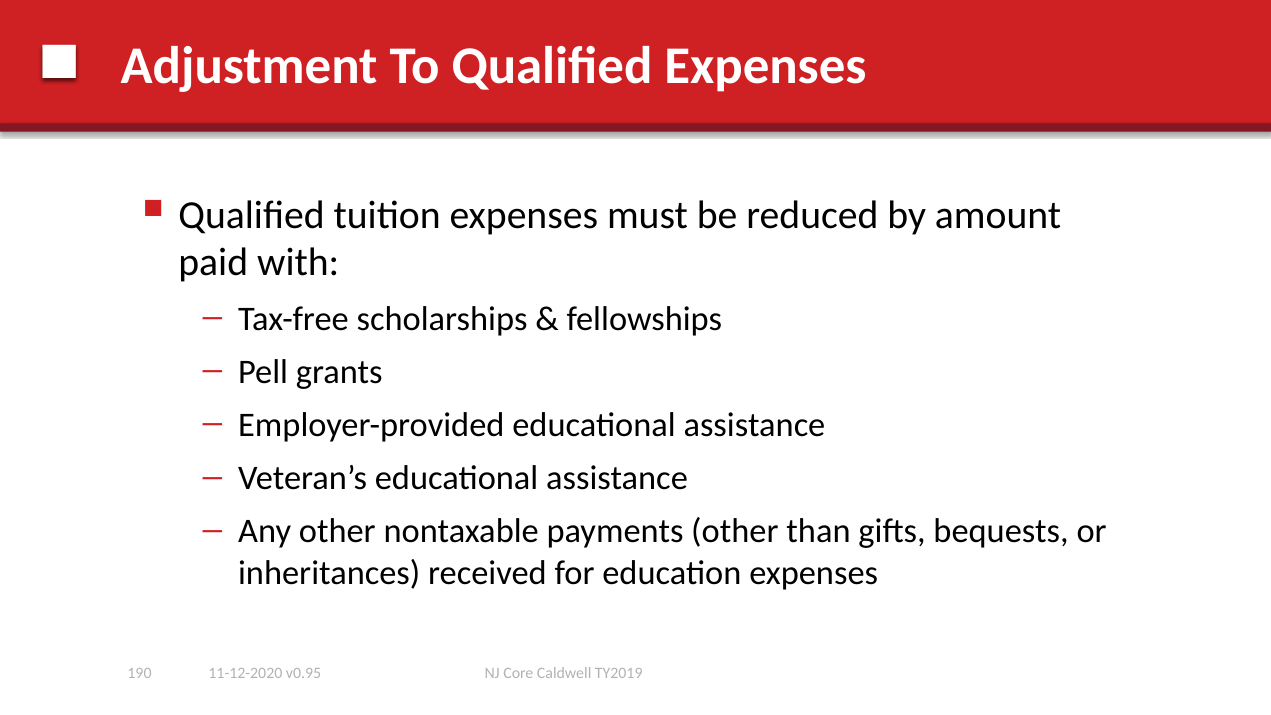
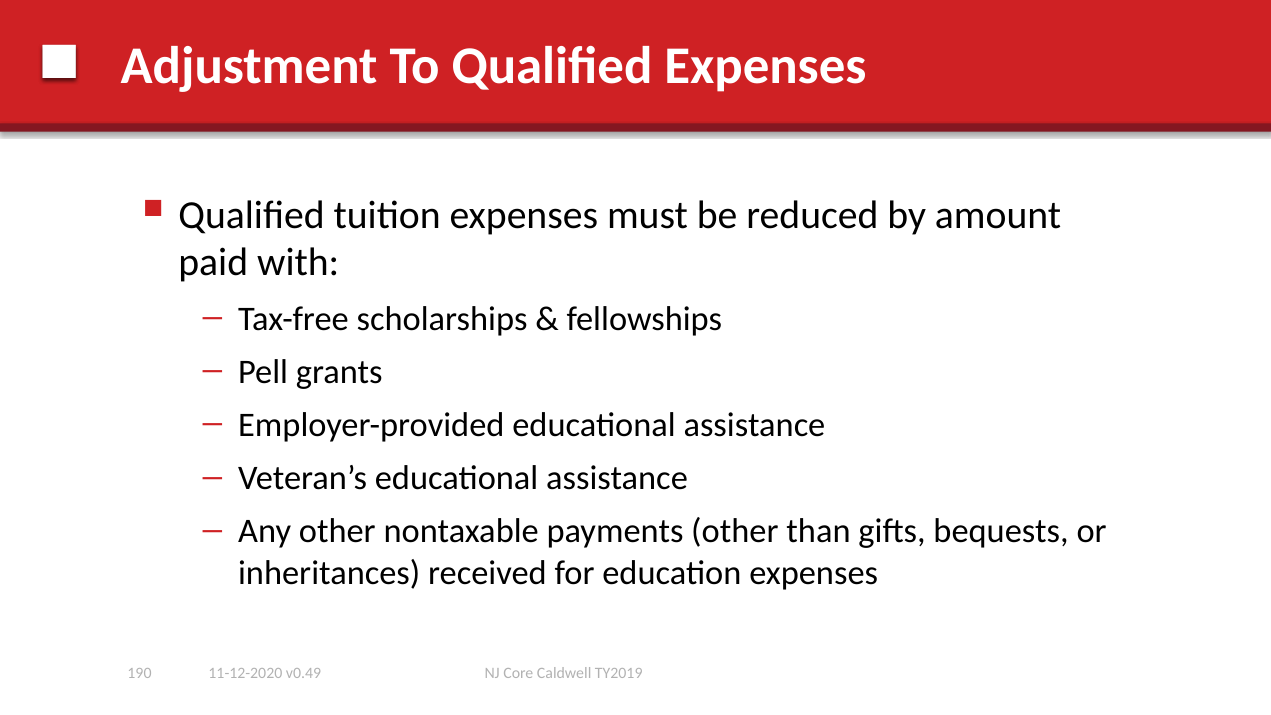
v0.95: v0.95 -> v0.49
